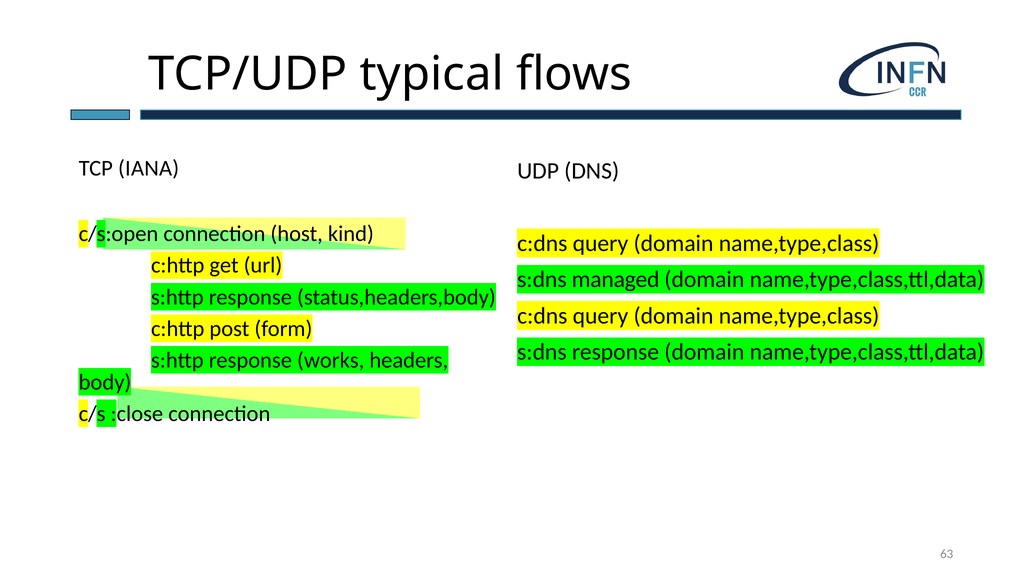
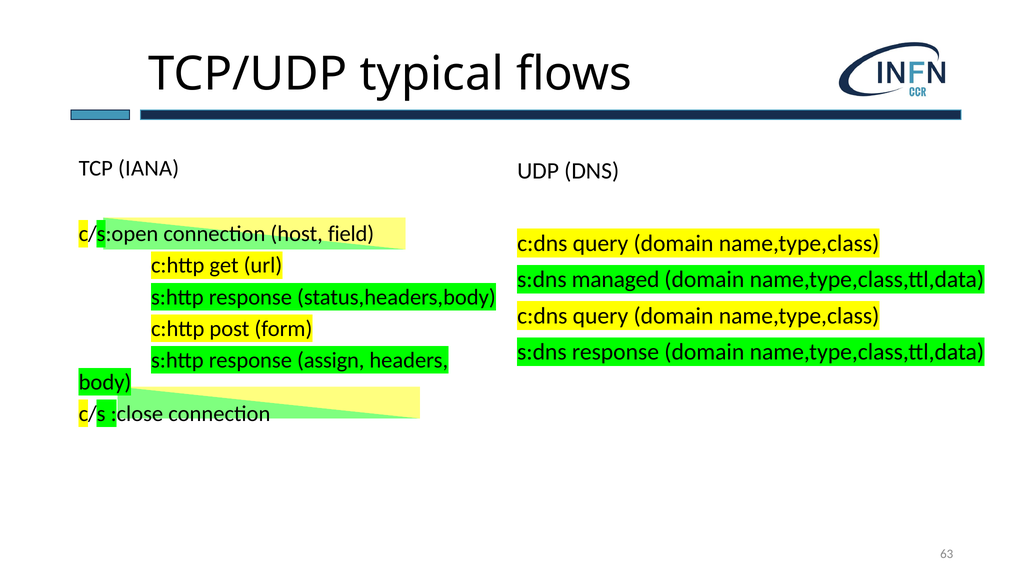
kind: kind -> field
works: works -> assign
